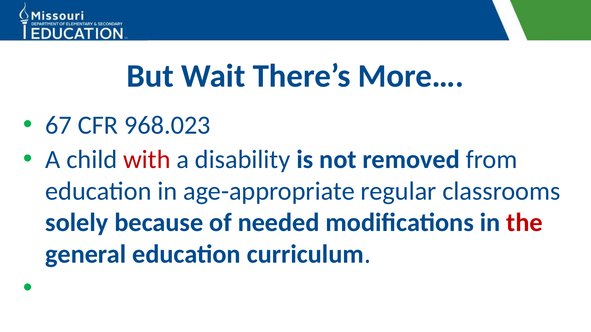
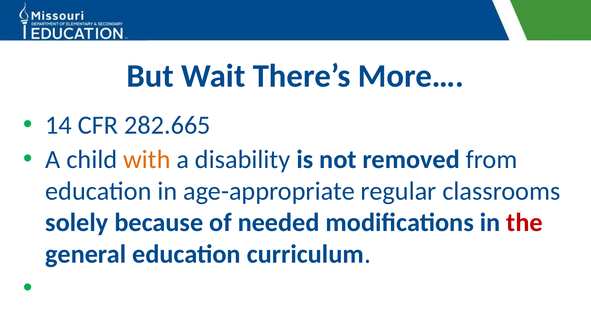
67: 67 -> 14
968.023: 968.023 -> 282.665
with colour: red -> orange
